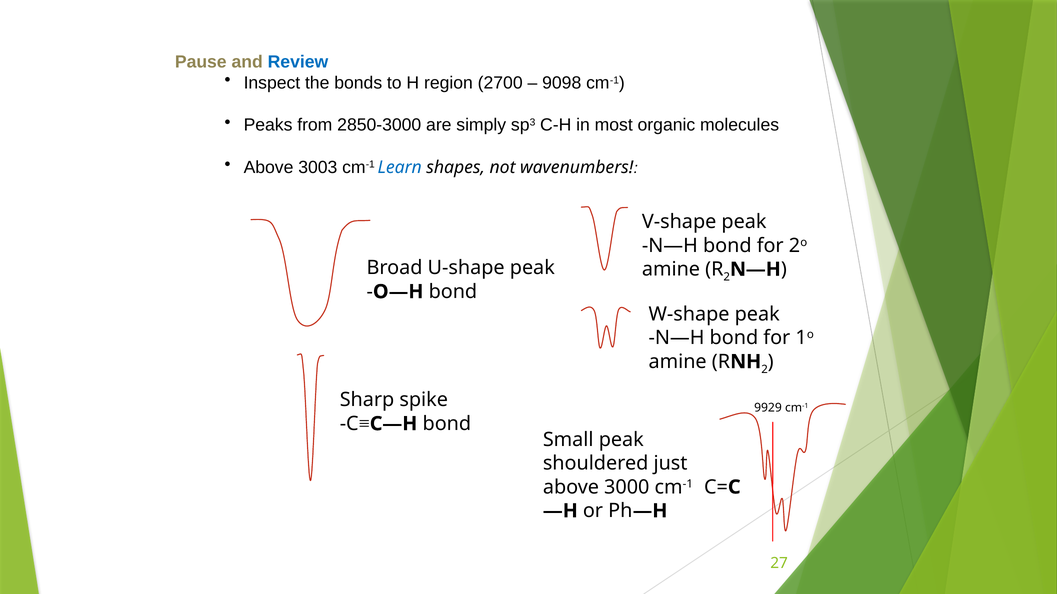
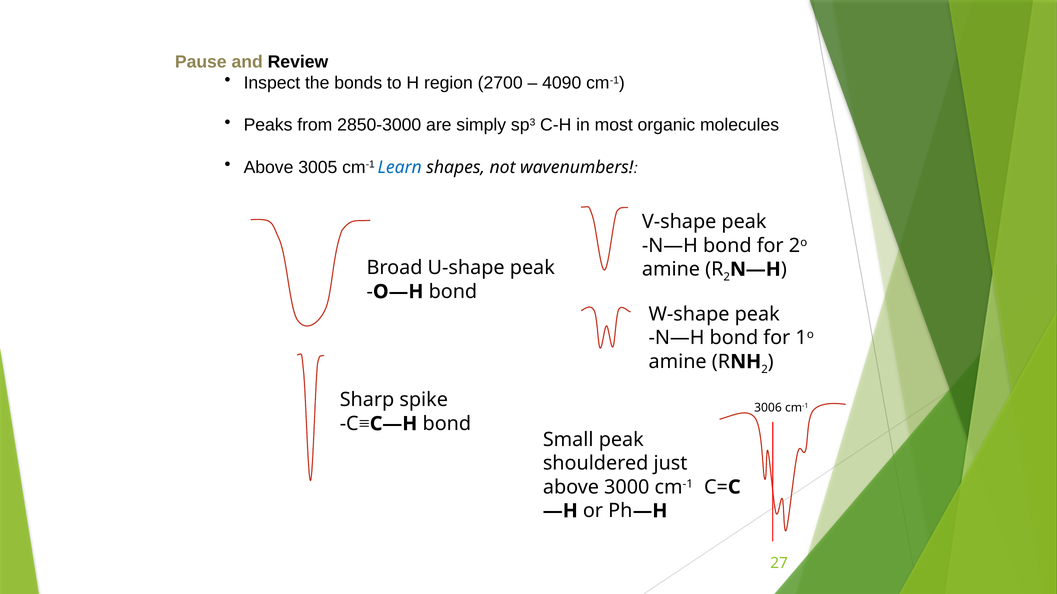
Review colour: blue -> black
9098: 9098 -> 4090
3003: 3003 -> 3005
9929: 9929 -> 3006
